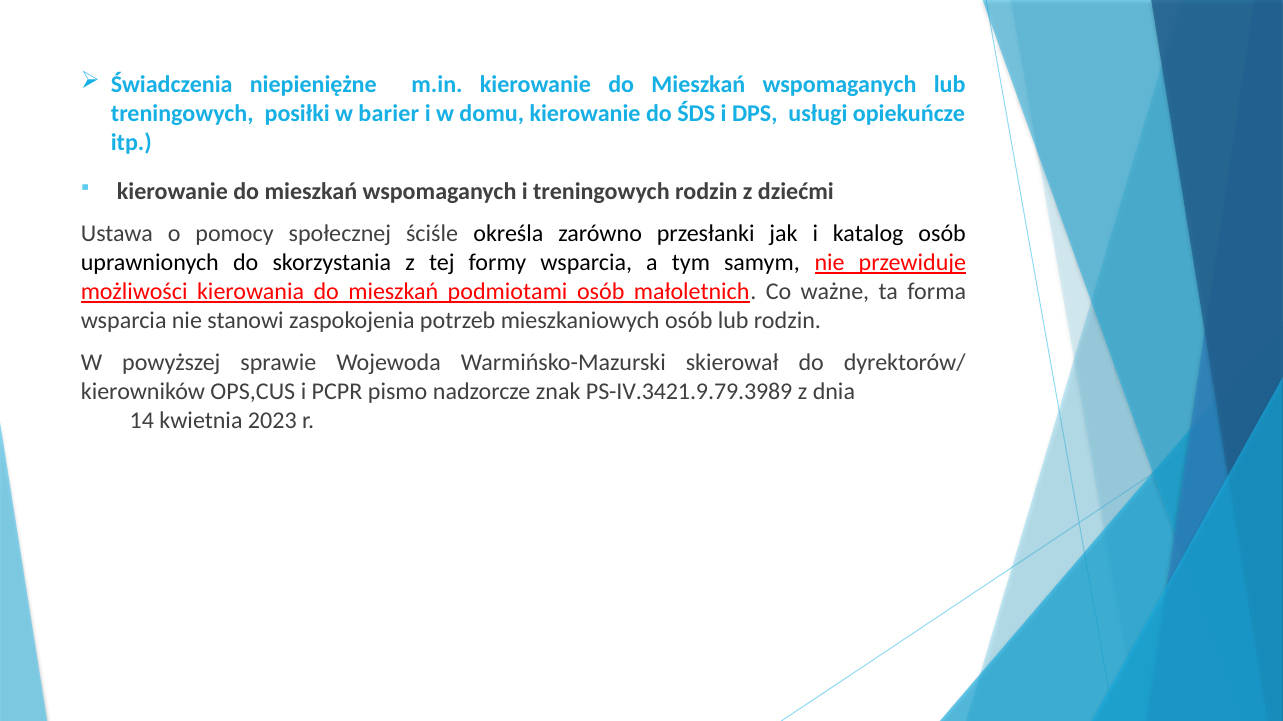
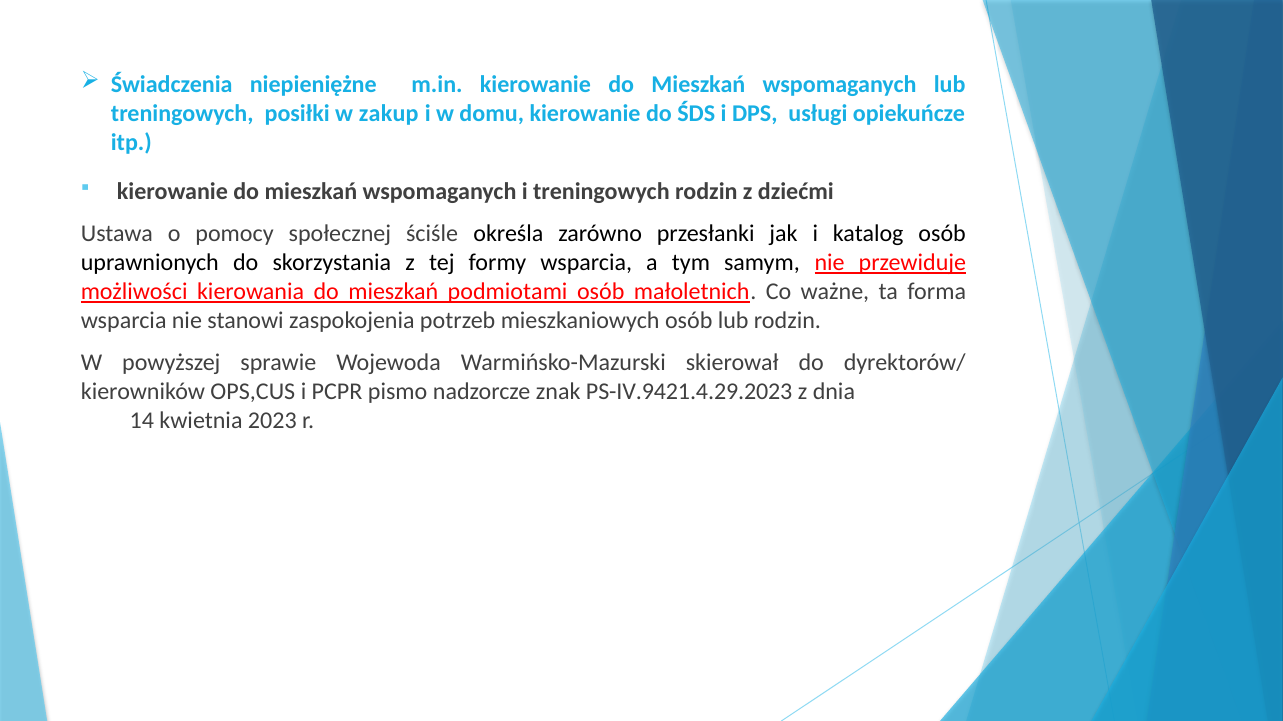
barier: barier -> zakup
PS-IV.3421.9.79.3989: PS-IV.3421.9.79.3989 -> PS-IV.9421.4.29.2023
